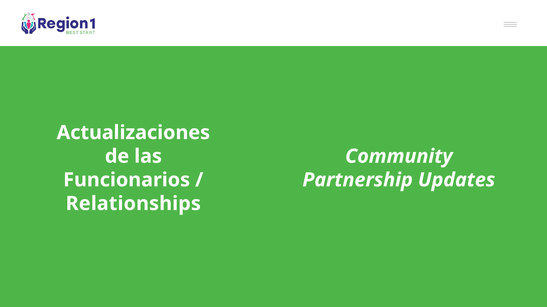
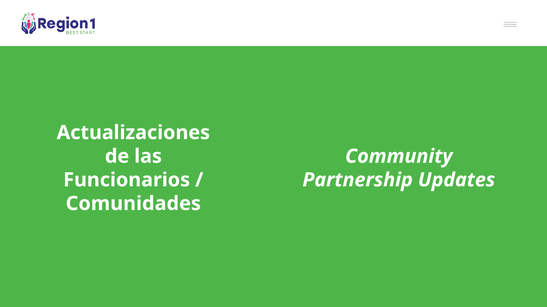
Relationships: Relationships -> Comunidades
